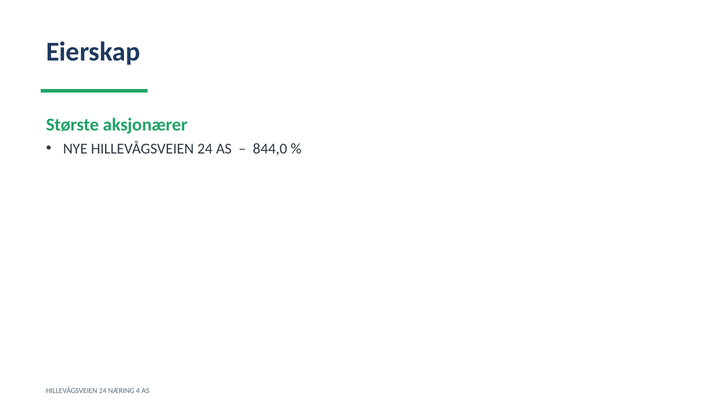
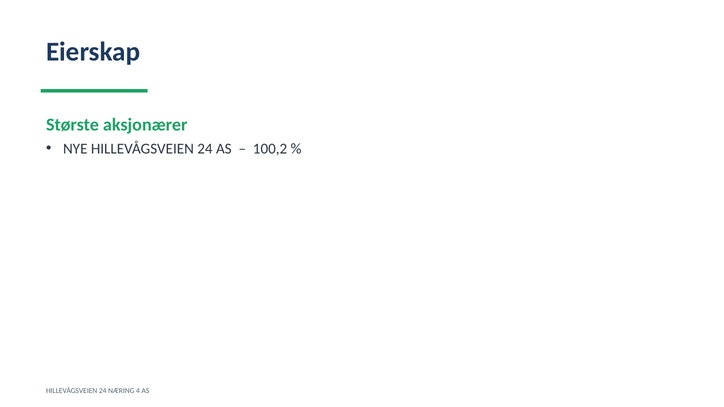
844,0: 844,0 -> 100,2
